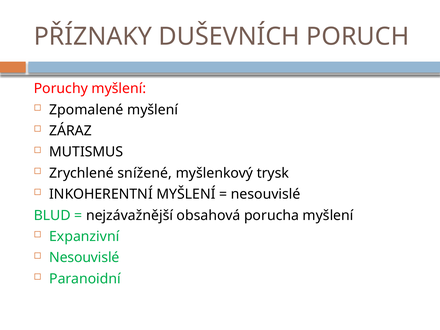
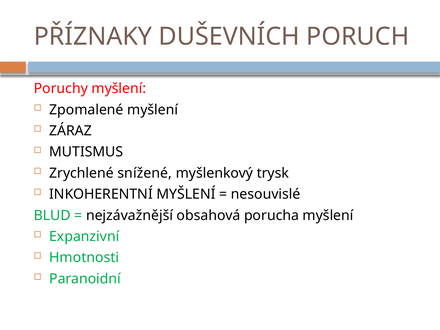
Nesouvislé at (84, 258): Nesouvislé -> Hmotnosti
